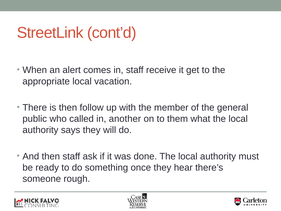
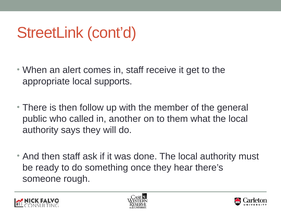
vacation: vacation -> supports
